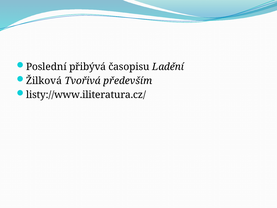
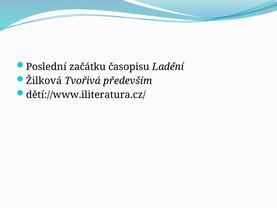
přibývá: přibývá -> začátku
listy://www.iliteratura.cz/: listy://www.iliteratura.cz/ -> dětí://www.iliteratura.cz/
